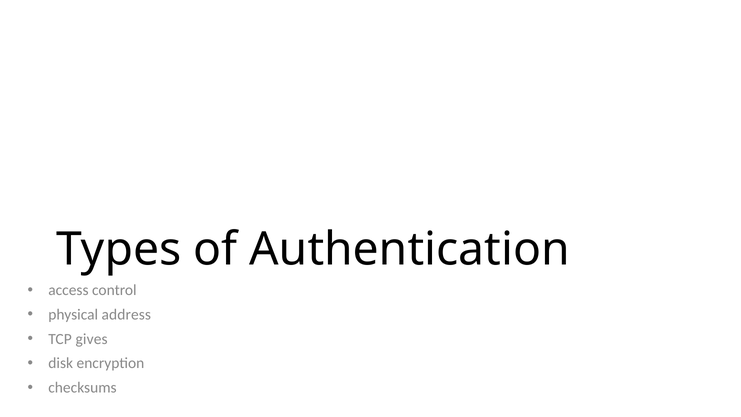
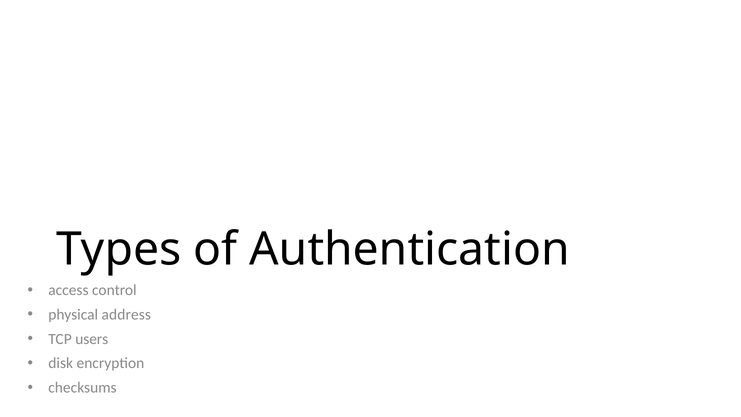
gives: gives -> users
